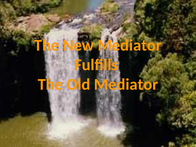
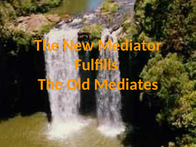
Old Mediator: Mediator -> Mediates
